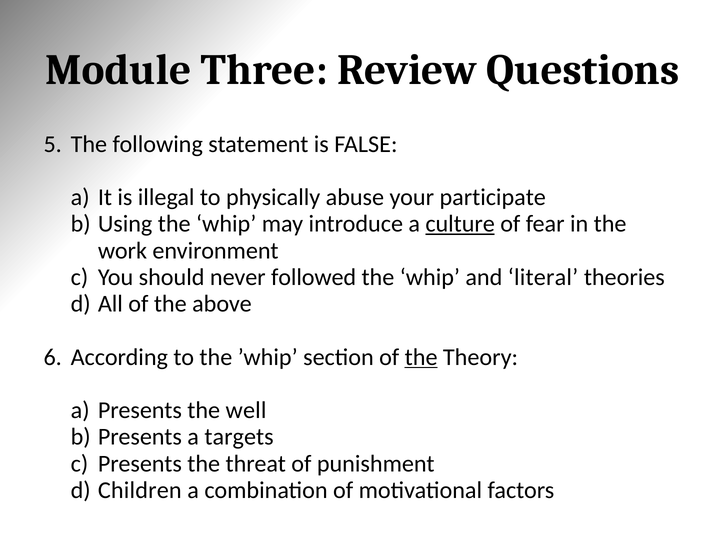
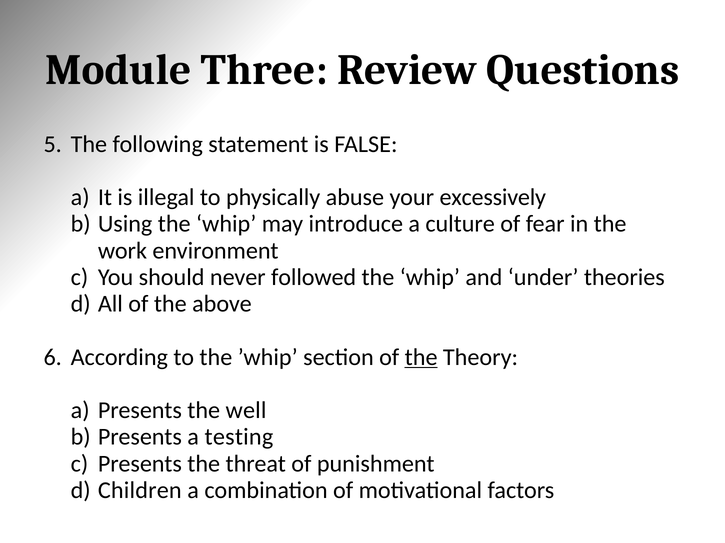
participate: participate -> excessively
culture underline: present -> none
literal: literal -> under
targets: targets -> testing
